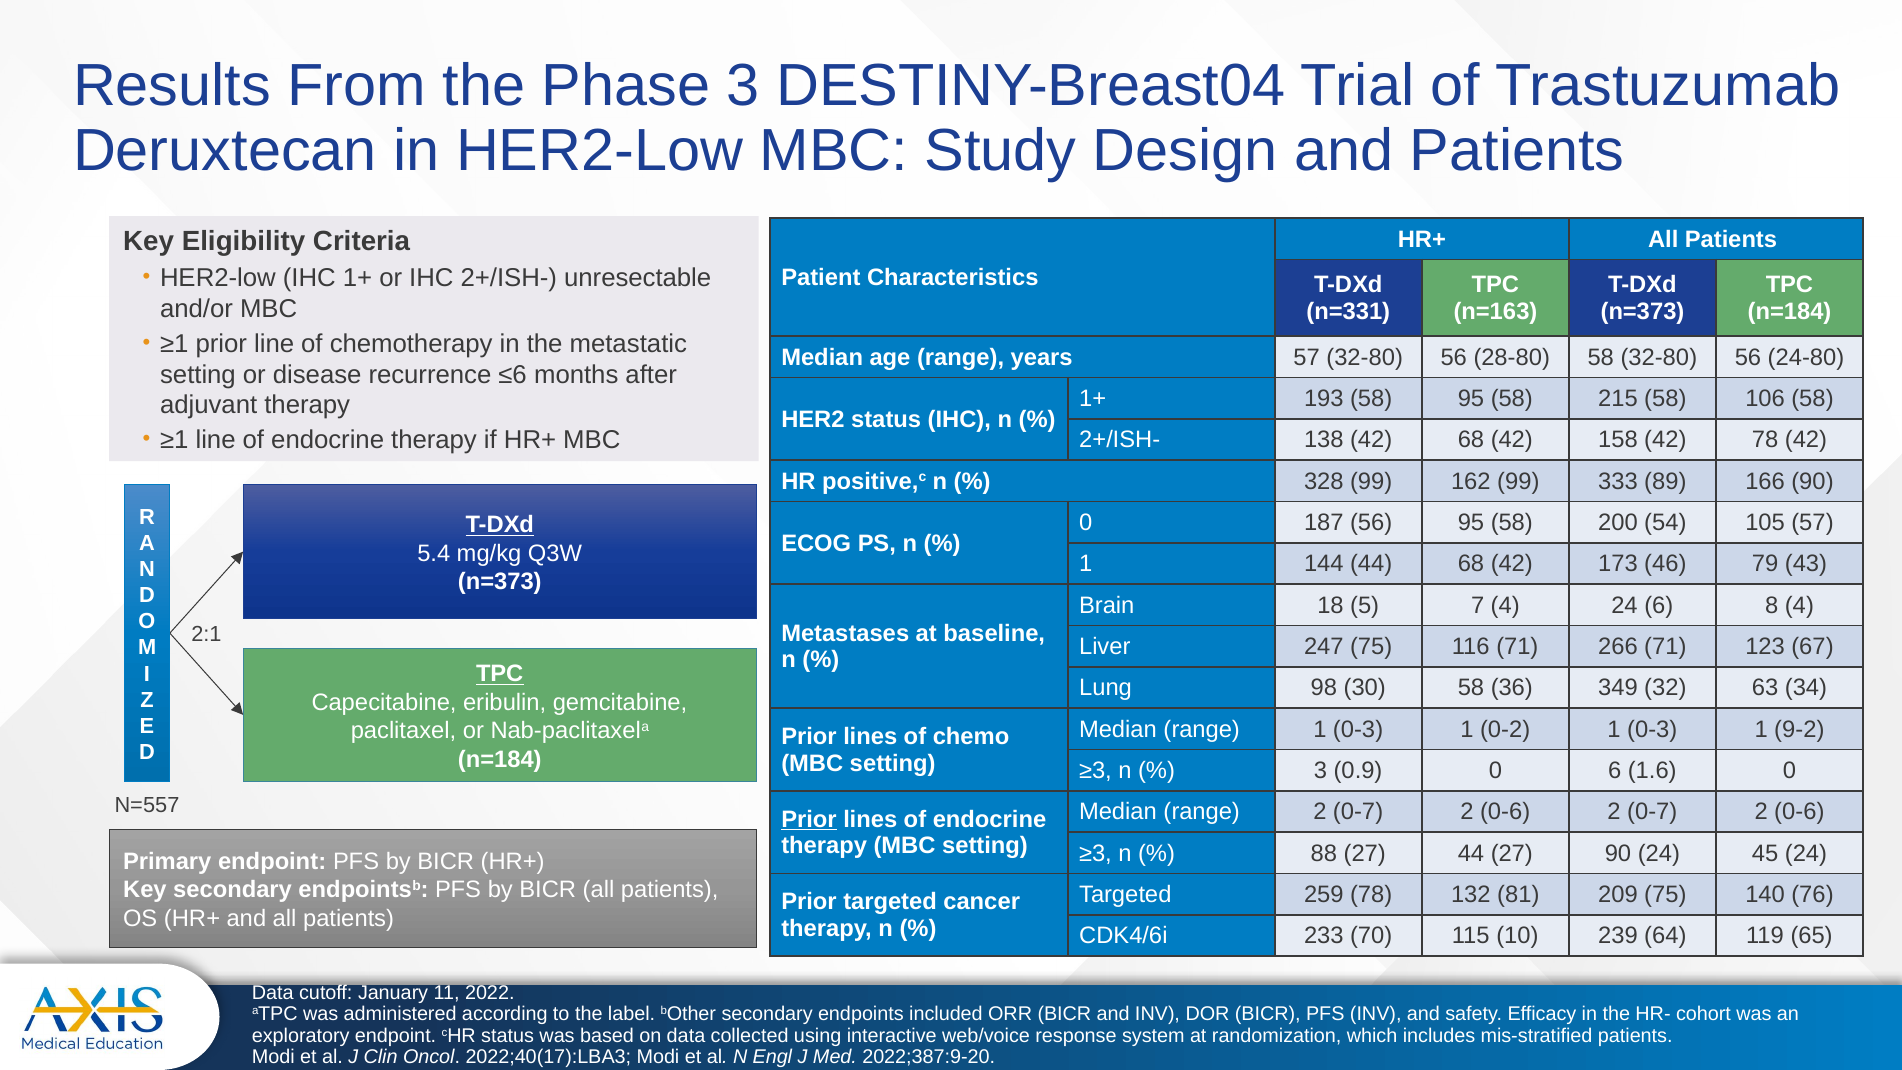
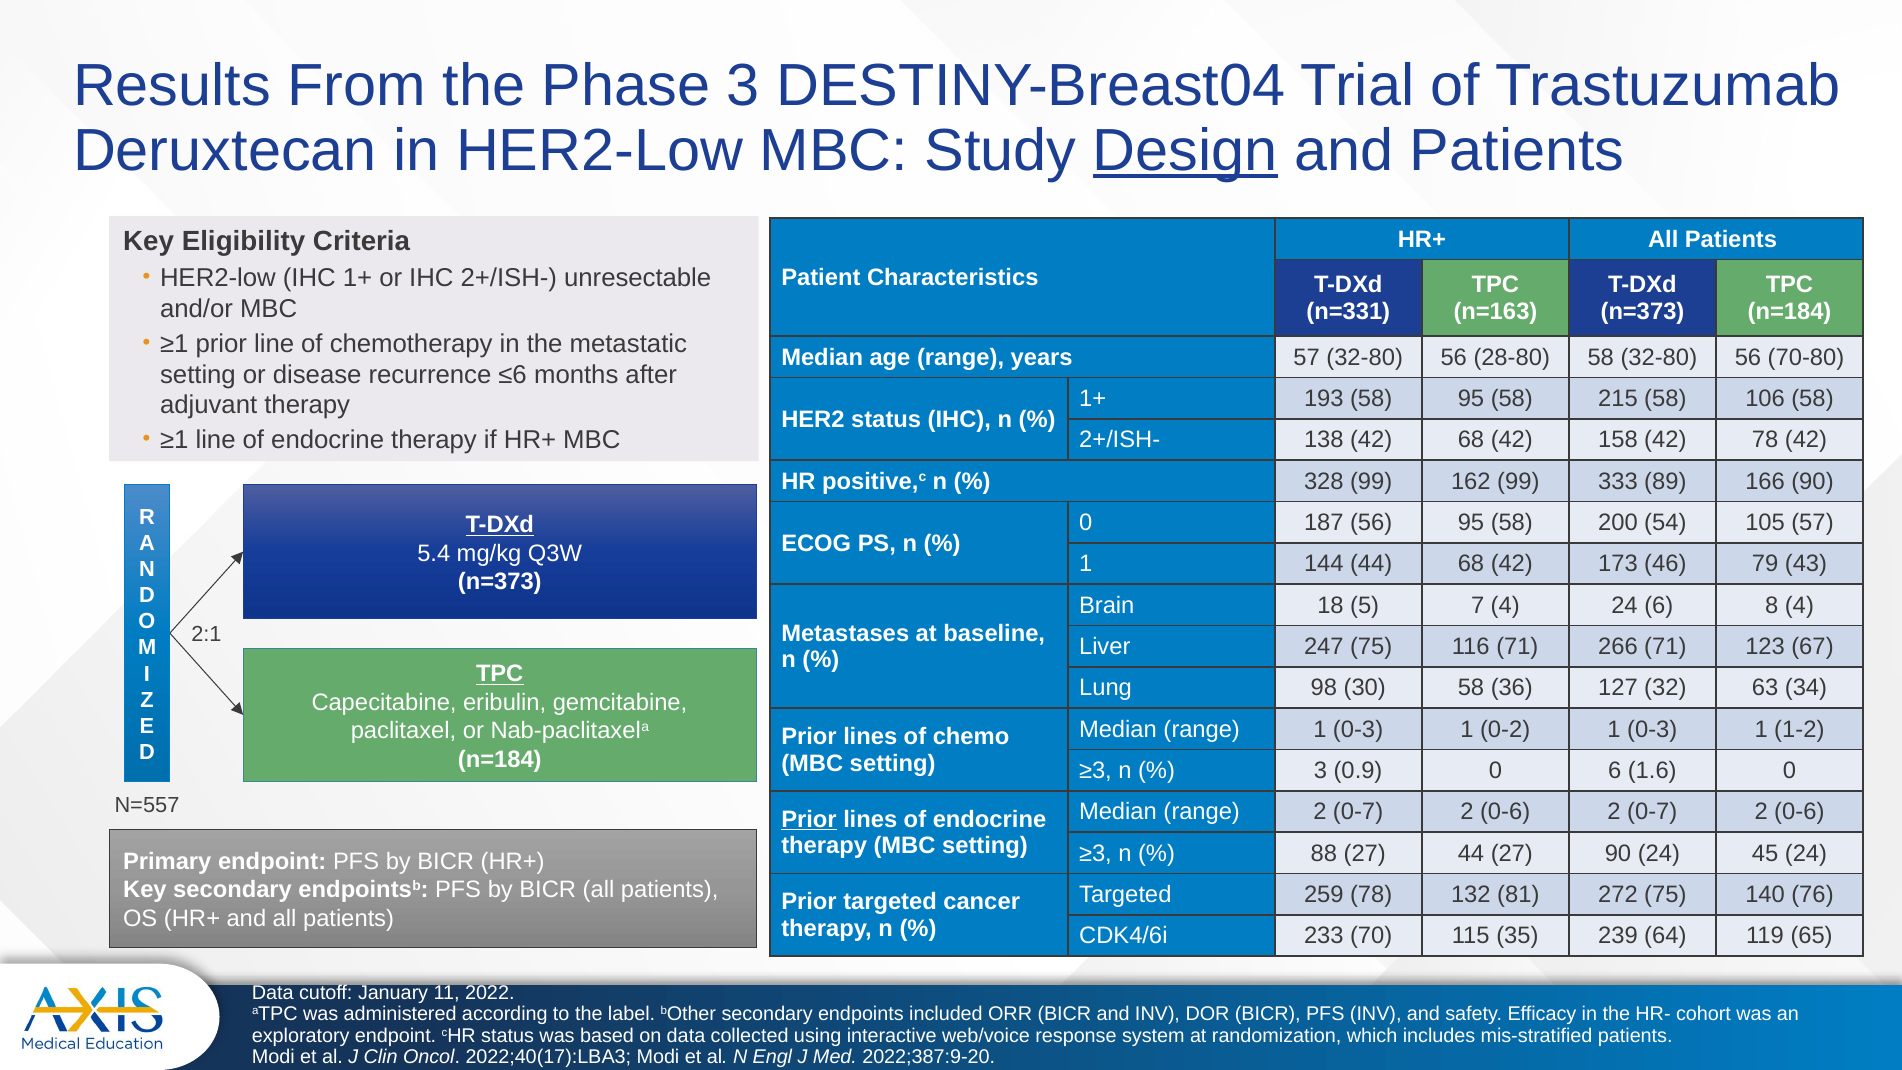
Design underline: none -> present
24-80: 24-80 -> 70-80
349: 349 -> 127
9-2: 9-2 -> 1-2
209: 209 -> 272
10: 10 -> 35
